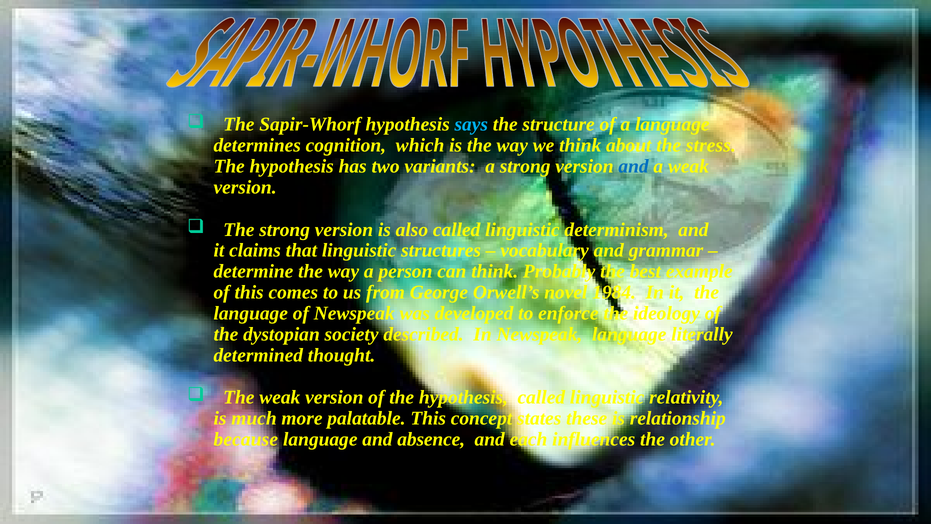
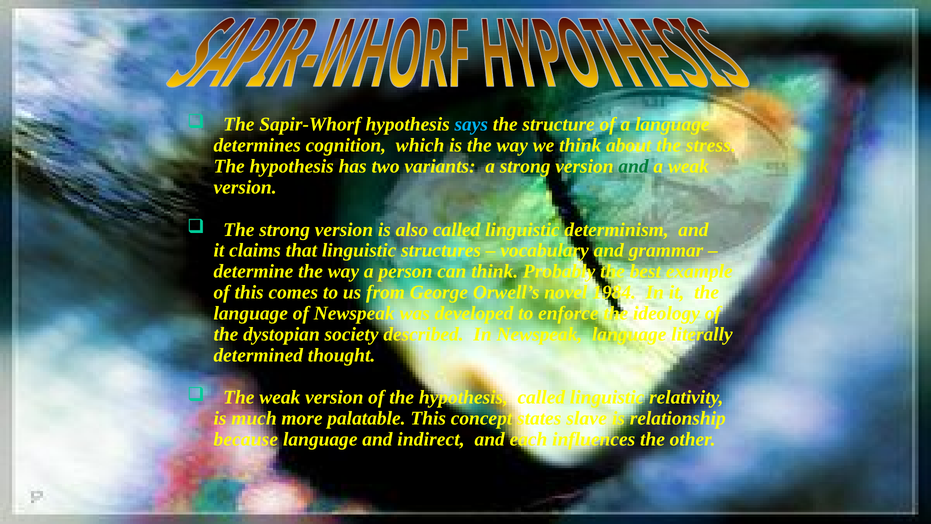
and at (634, 166) colour: blue -> green
these: these -> slave
absence: absence -> indirect
